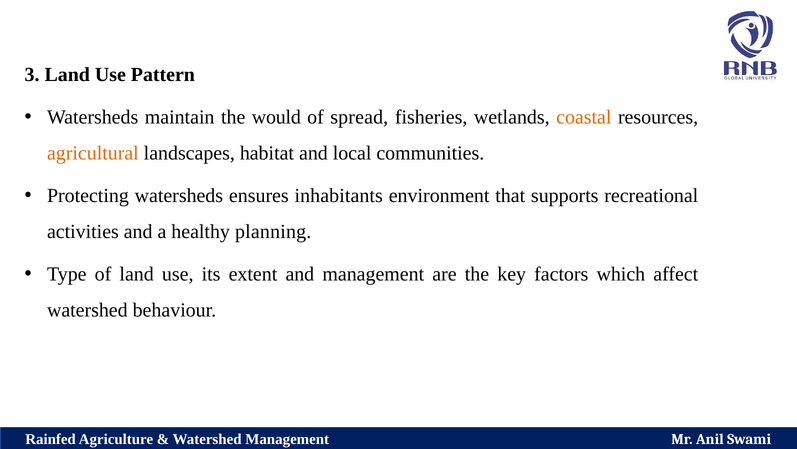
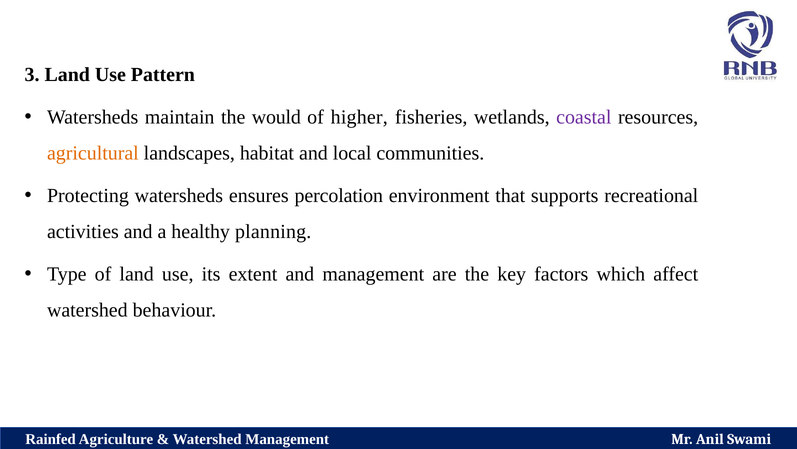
spread: spread -> higher
coastal colour: orange -> purple
inhabitants: inhabitants -> percolation
